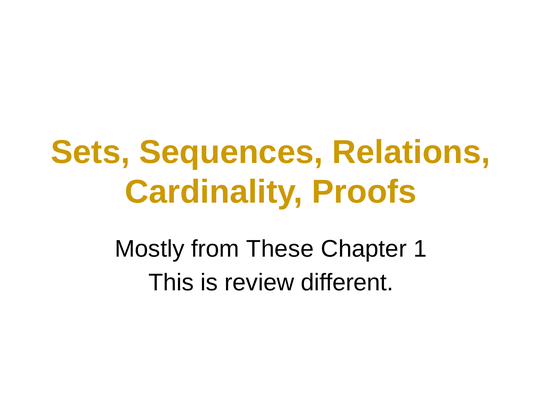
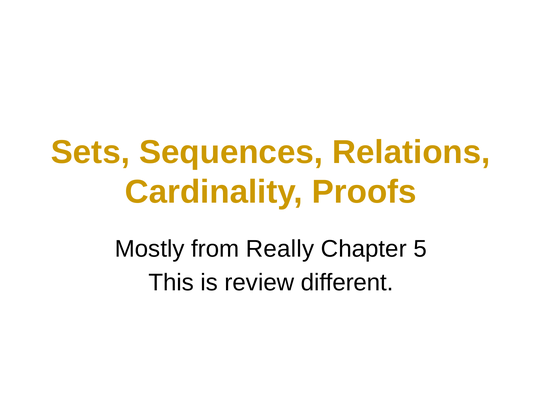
These: These -> Really
1: 1 -> 5
